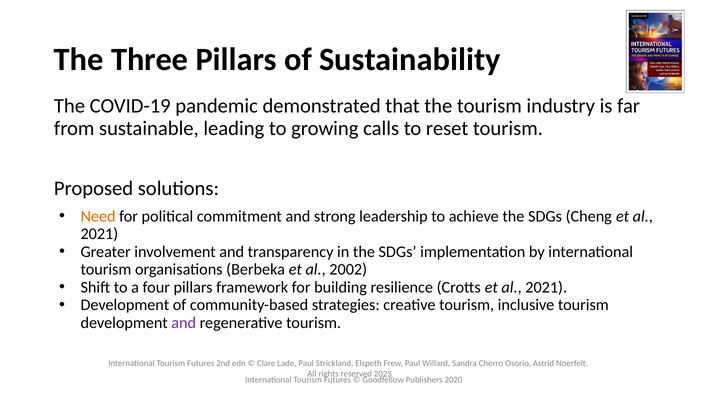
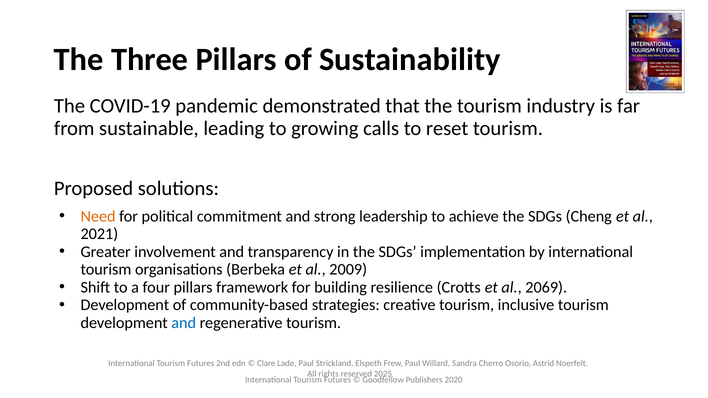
2002: 2002 -> 2009
Crotts et al 2021: 2021 -> 2069
and at (184, 323) colour: purple -> blue
